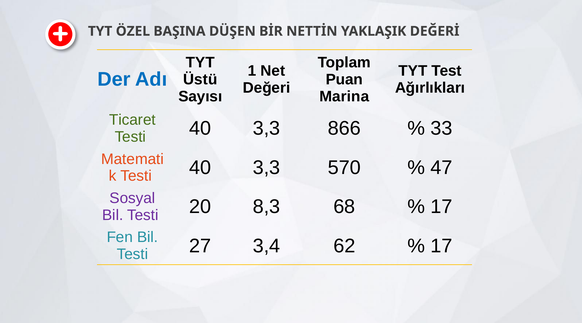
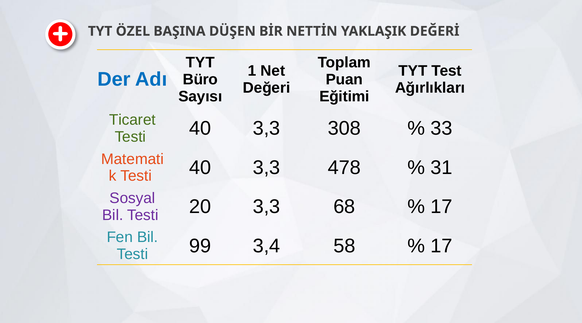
Üstü: Üstü -> Büro
Marina: Marina -> Eğitimi
866: 866 -> 308
570: 570 -> 478
47: 47 -> 31
20 8,3: 8,3 -> 3,3
27: 27 -> 99
62: 62 -> 58
